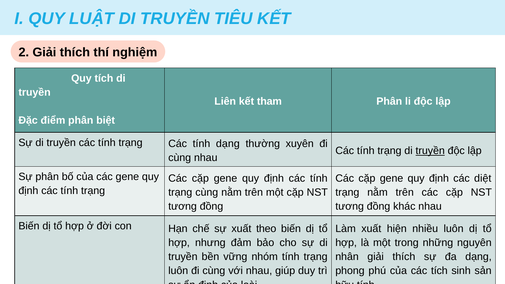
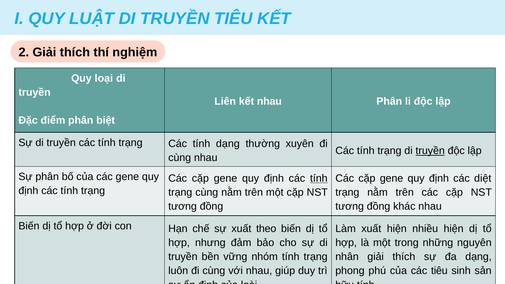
Quy tích: tích -> loại
kết tham: tham -> nhau
tính at (319, 178) underline: none -> present
nhiều luôn: luôn -> hiện
các tích: tích -> tiêu
